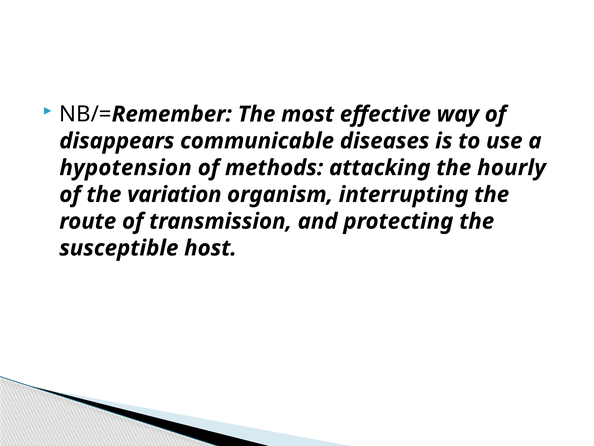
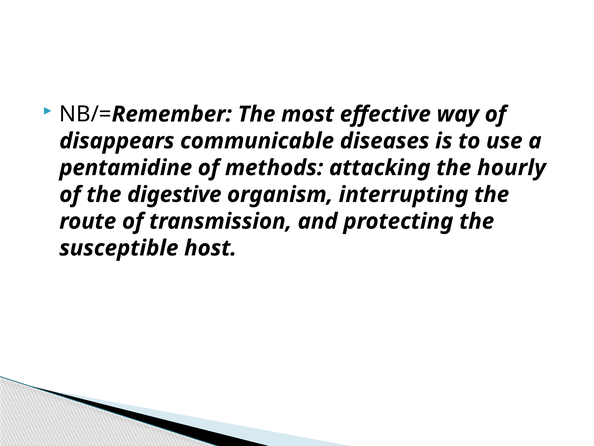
hypotension: hypotension -> pentamidine
variation: variation -> digestive
